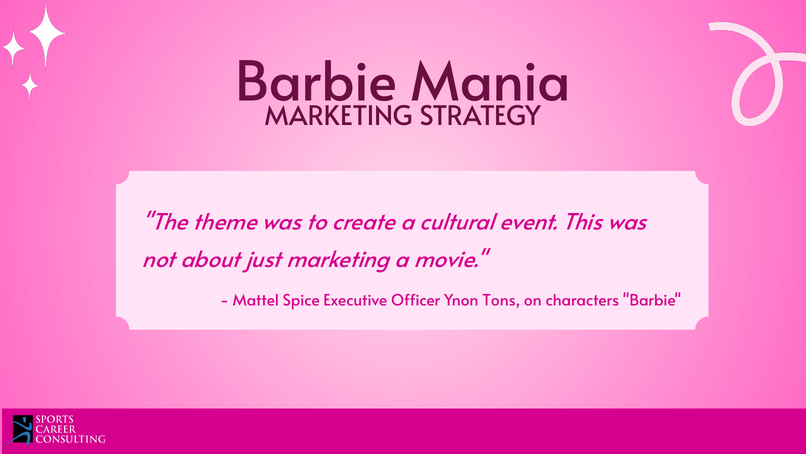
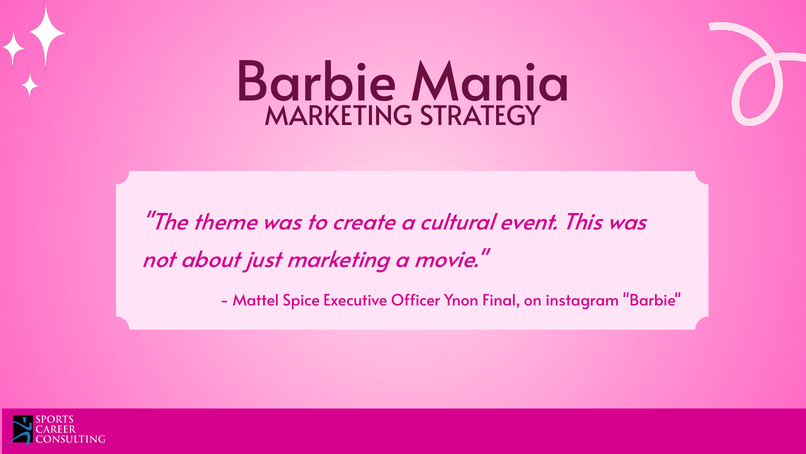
Tons: Tons -> Final
characters: characters -> instagram
